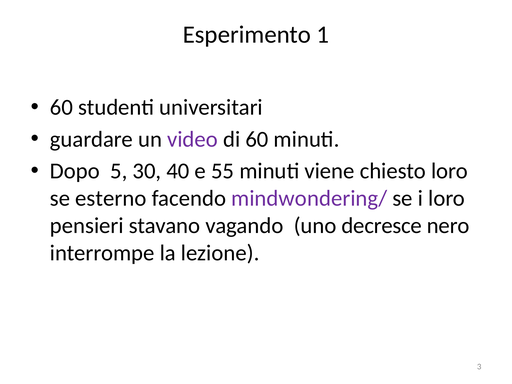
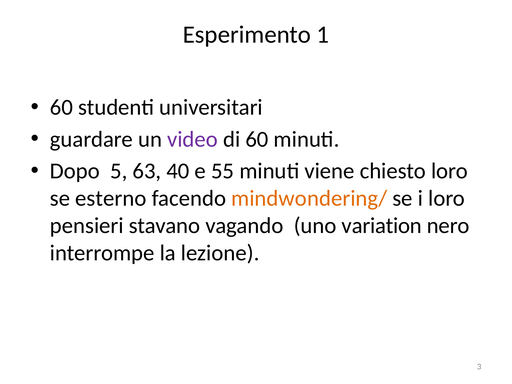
30: 30 -> 63
mindwondering/ colour: purple -> orange
decresce: decresce -> variation
